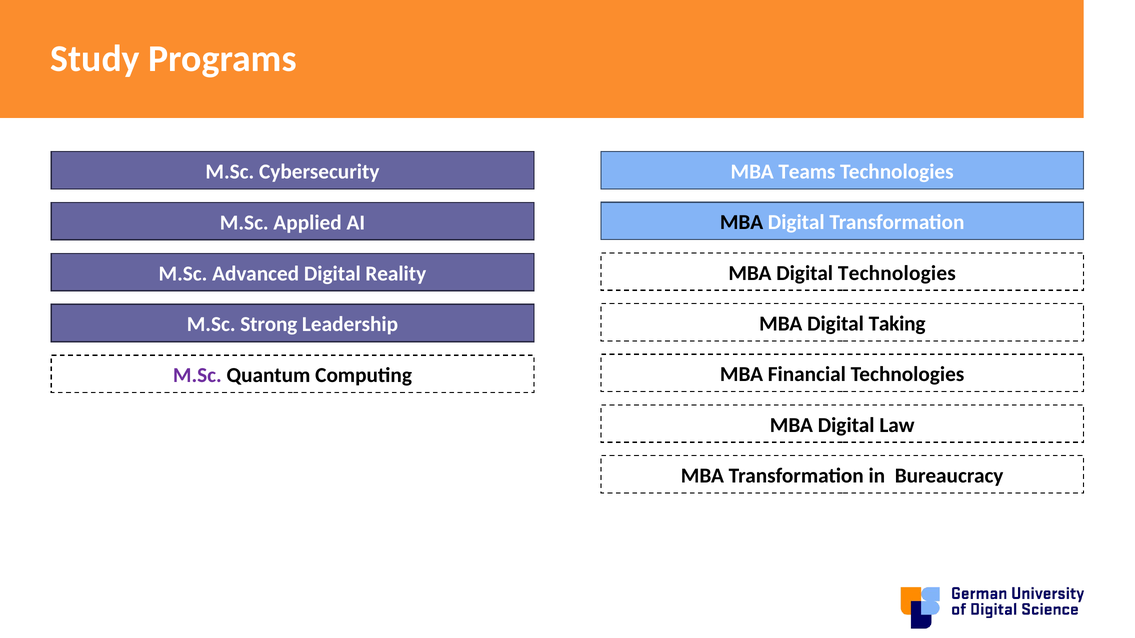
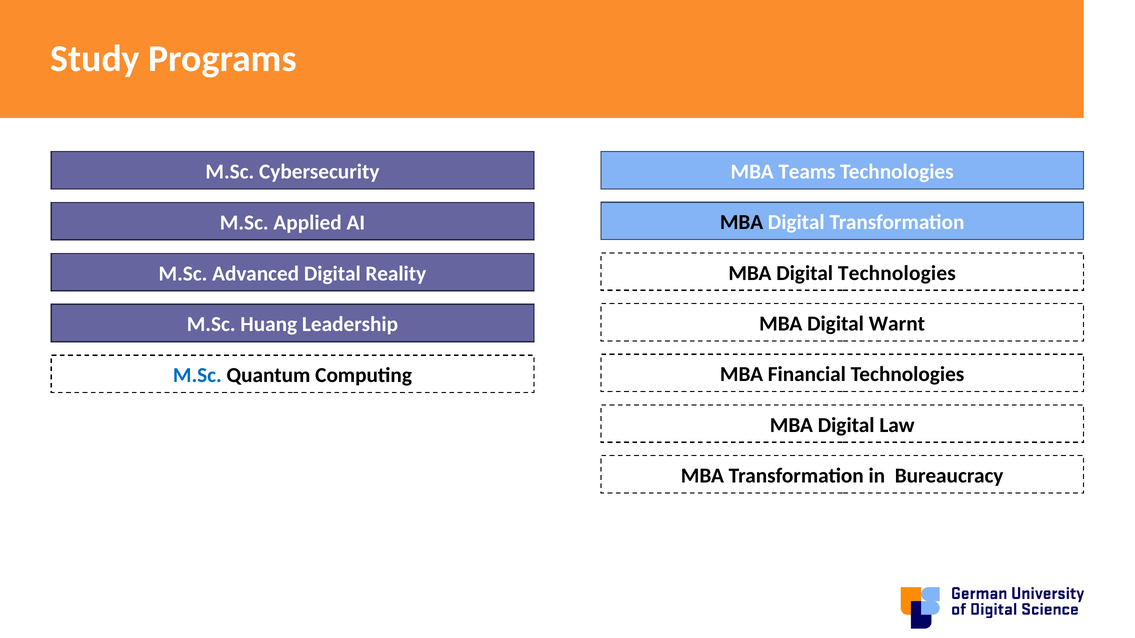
Taking: Taking -> Warnt
Strong: Strong -> Huang
M.Sc at (197, 376) colour: purple -> blue
